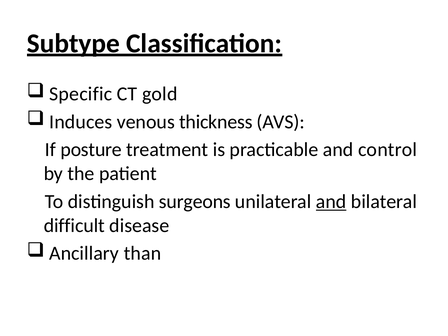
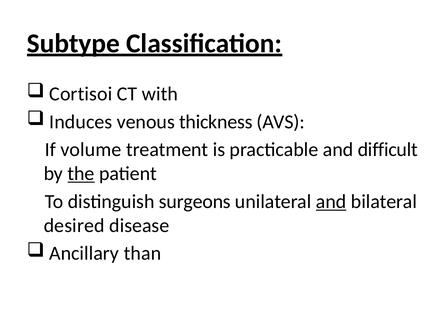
Specific: Specific -> Cortisoi
gold: gold -> with
posture: posture -> volume
control: control -> difficult
the underline: none -> present
difficult: difficult -> desired
